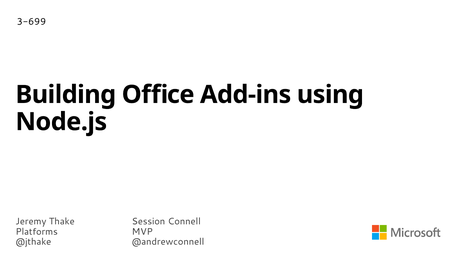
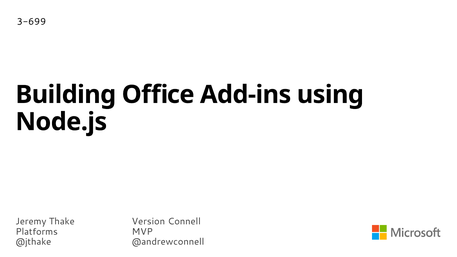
Session: Session -> Version
